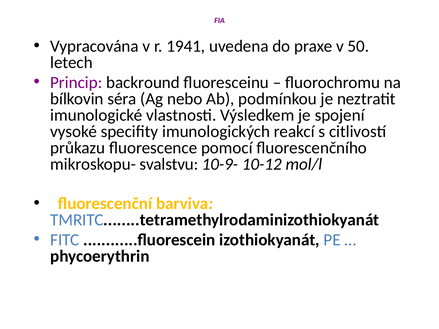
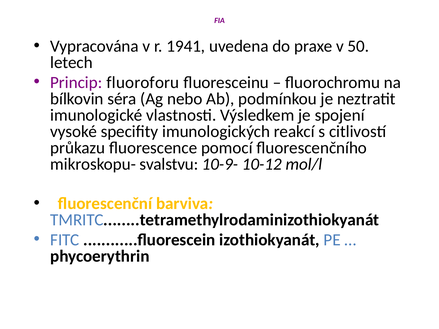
backround: backround -> fluoroforu
